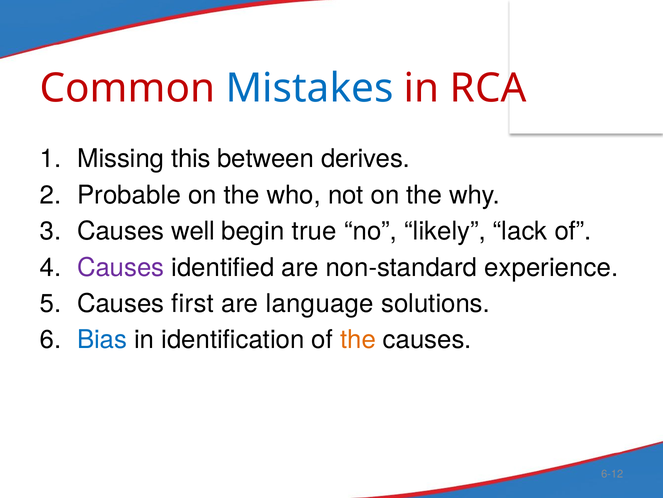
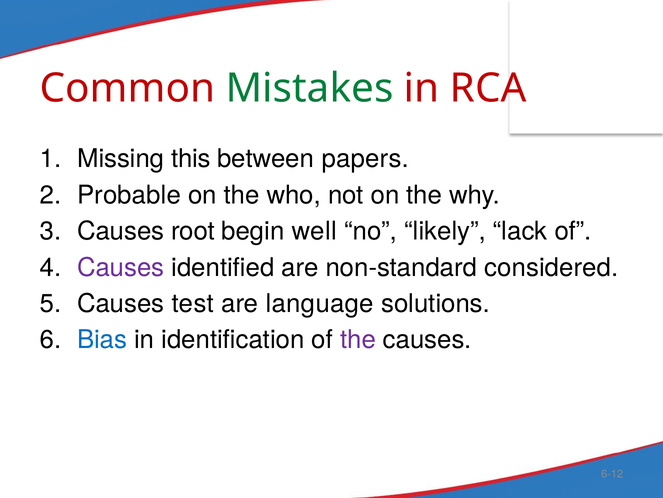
Mistakes colour: blue -> green
derives: derives -> papers
well: well -> root
true: true -> well
experience: experience -> considered
first: first -> test
the at (358, 339) colour: orange -> purple
